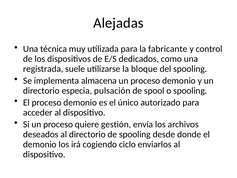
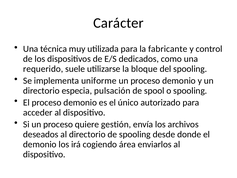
Alejadas: Alejadas -> Carácter
registrada: registrada -> requerido
almacena: almacena -> uniforme
ciclo: ciclo -> área
